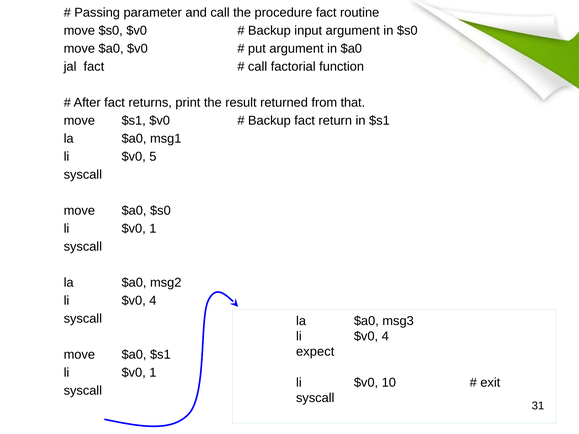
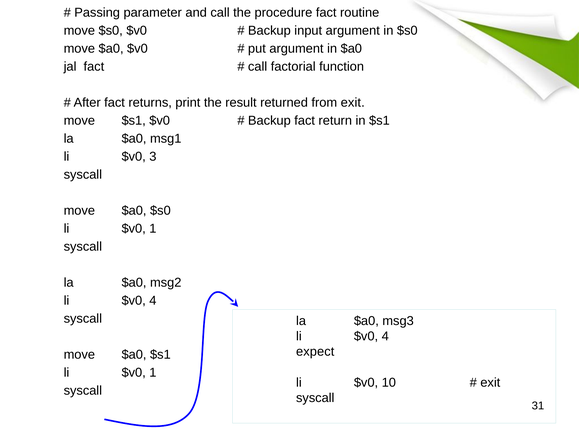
from that: that -> exit
5: 5 -> 3
